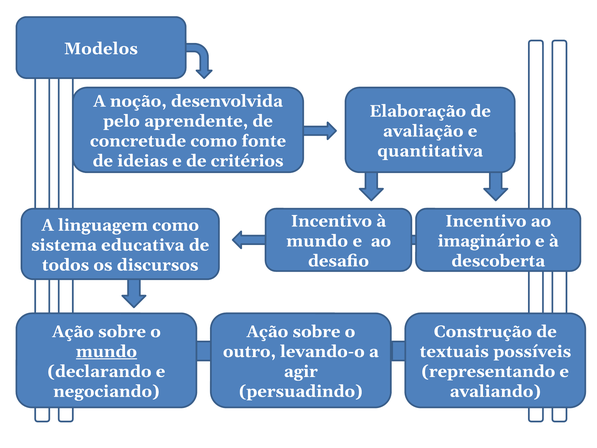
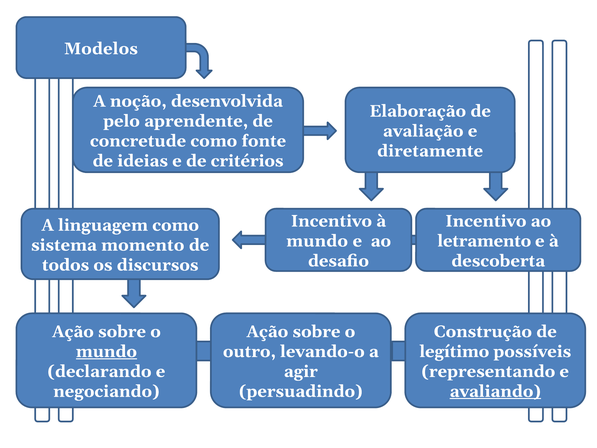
quantitativa: quantitativa -> diretamente
imaginário: imaginário -> letramento
educativa: educativa -> momento
textuais: textuais -> legítimo
avaliando underline: none -> present
